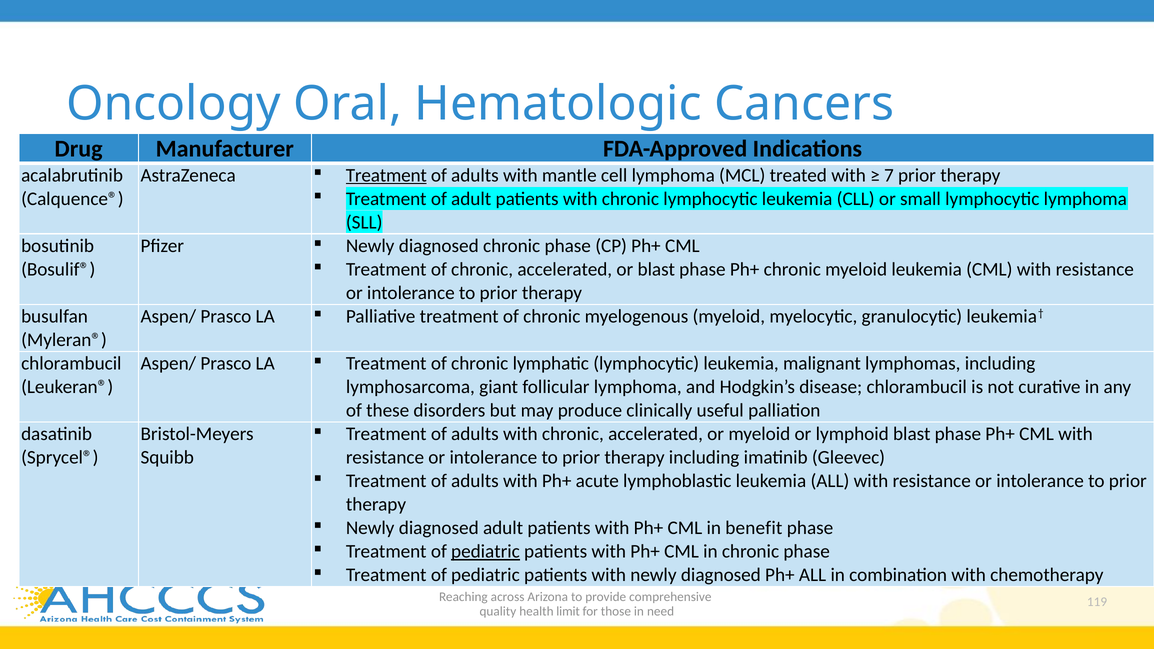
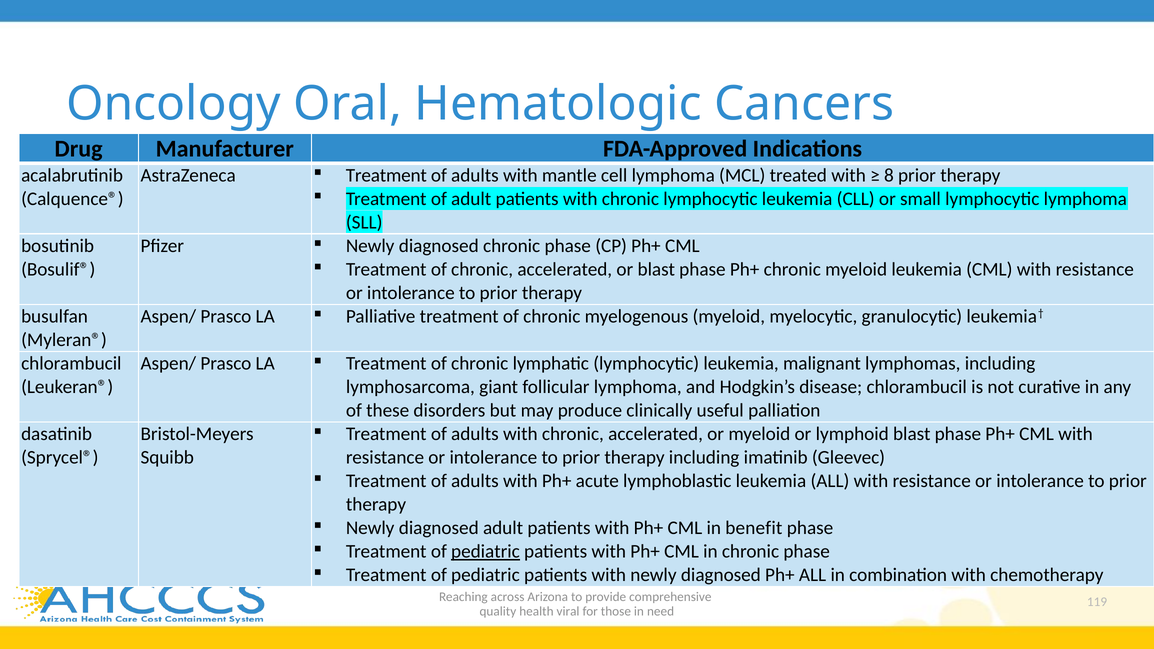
Treatment at (386, 175) underline: present -> none
7: 7 -> 8
limit: limit -> viral
